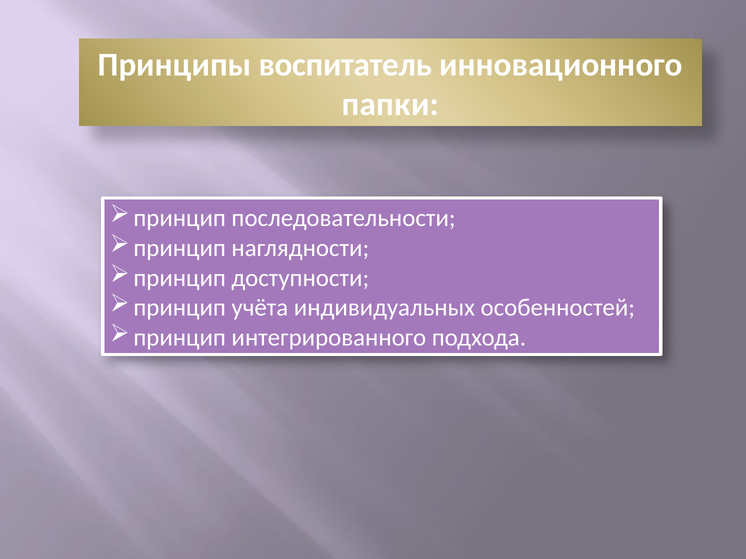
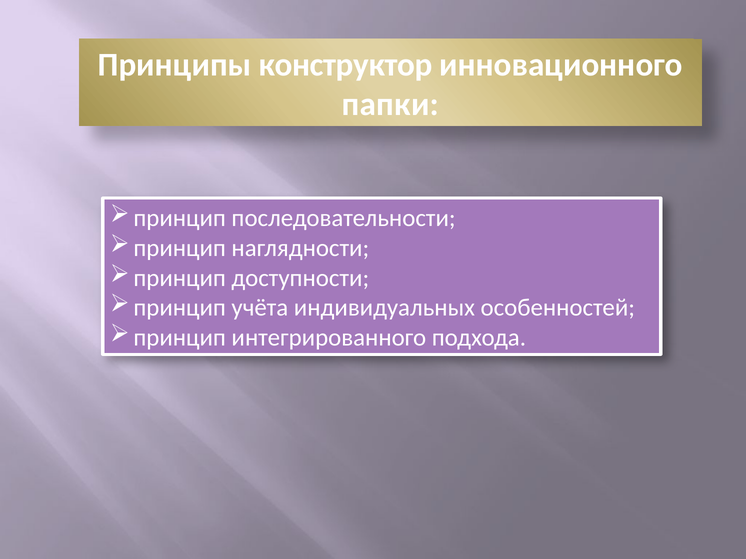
воспитатель: воспитатель -> конструктор
